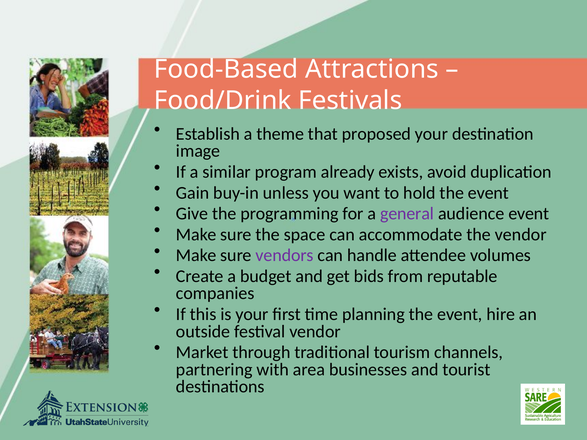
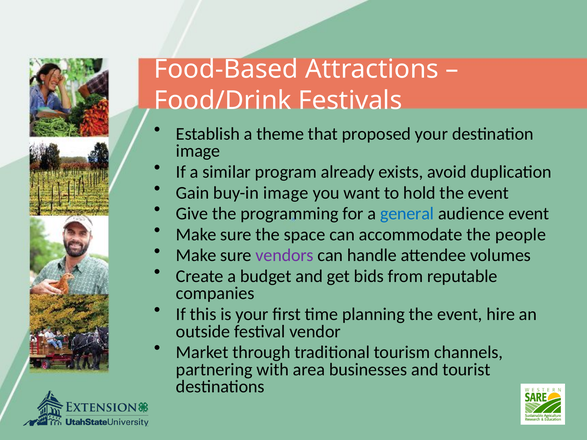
buy-in unless: unless -> image
general colour: purple -> blue
the vendor: vendor -> people
